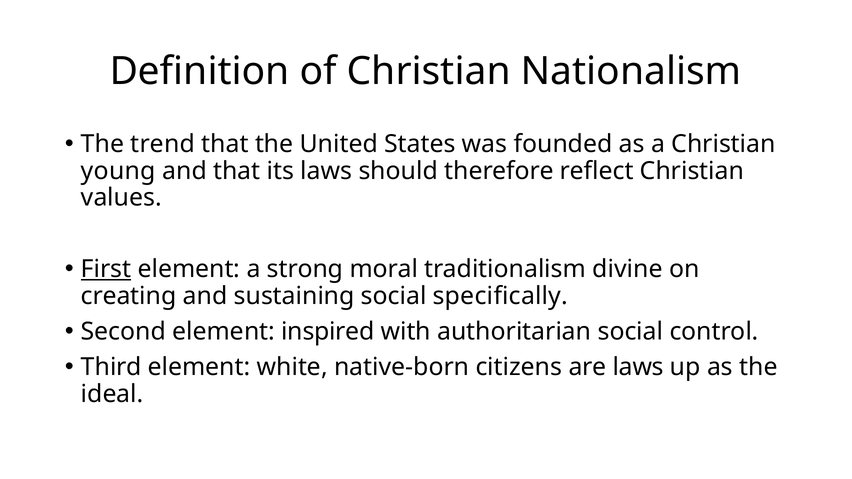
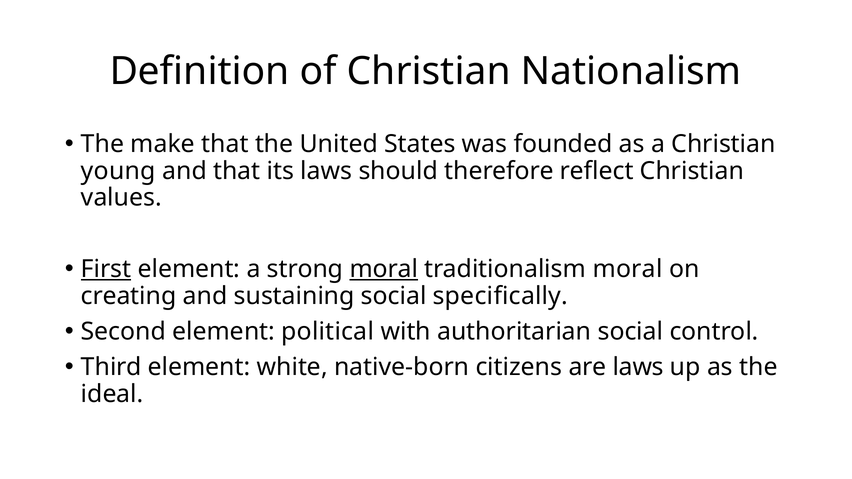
trend: trend -> make
moral at (384, 269) underline: none -> present
traditionalism divine: divine -> moral
inspired: inspired -> political
